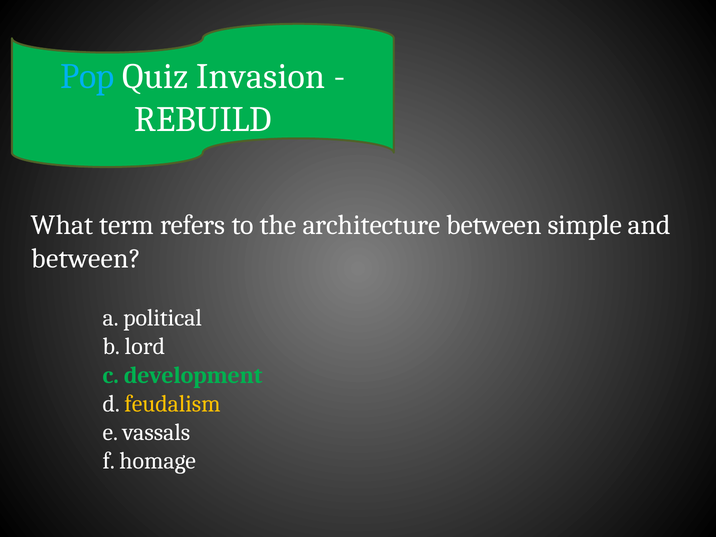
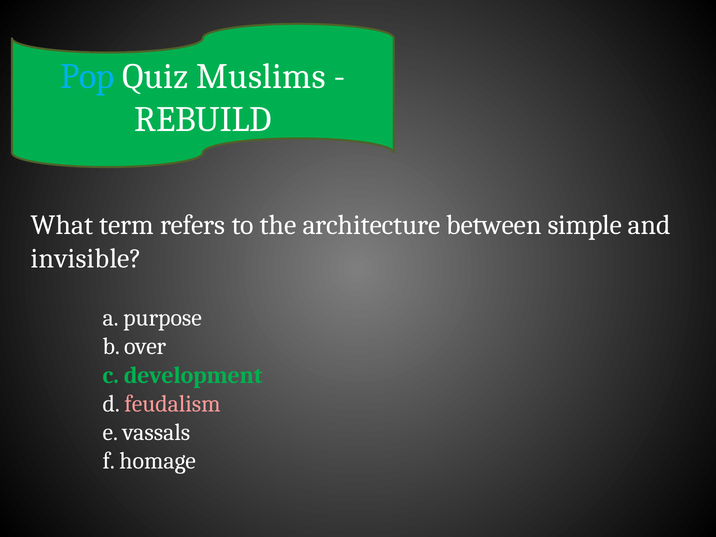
Invasion: Invasion -> Muslims
between at (86, 258): between -> invisible
political: political -> purpose
lord: lord -> over
feudalism colour: yellow -> pink
